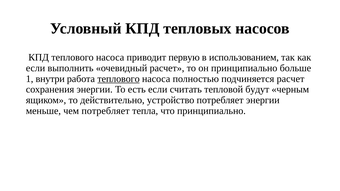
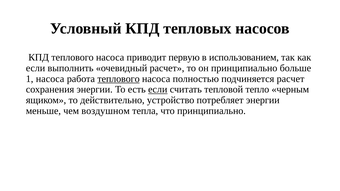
1 внутри: внутри -> насоса
если at (158, 90) underline: none -> present
будут: будут -> тепло
чем потребляет: потребляет -> воздушном
